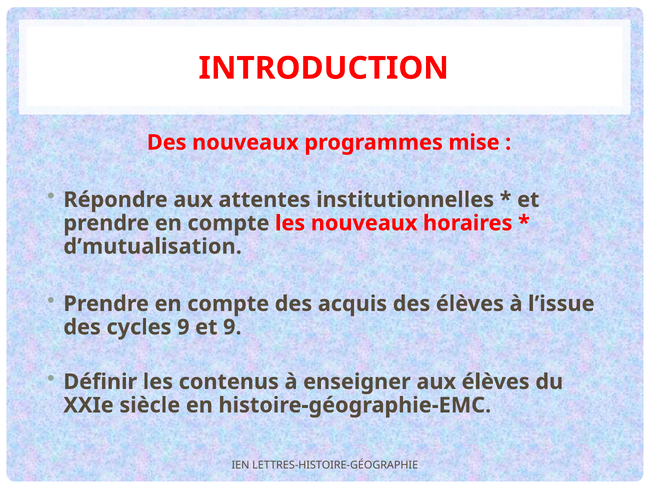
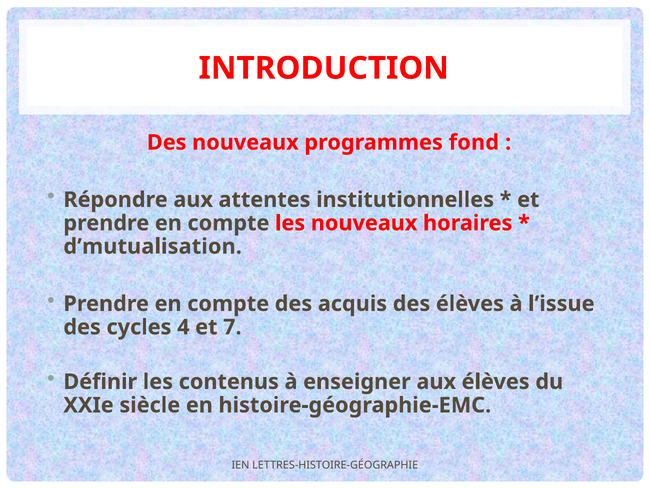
mise: mise -> fond
cycles 9: 9 -> 4
et 9: 9 -> 7
